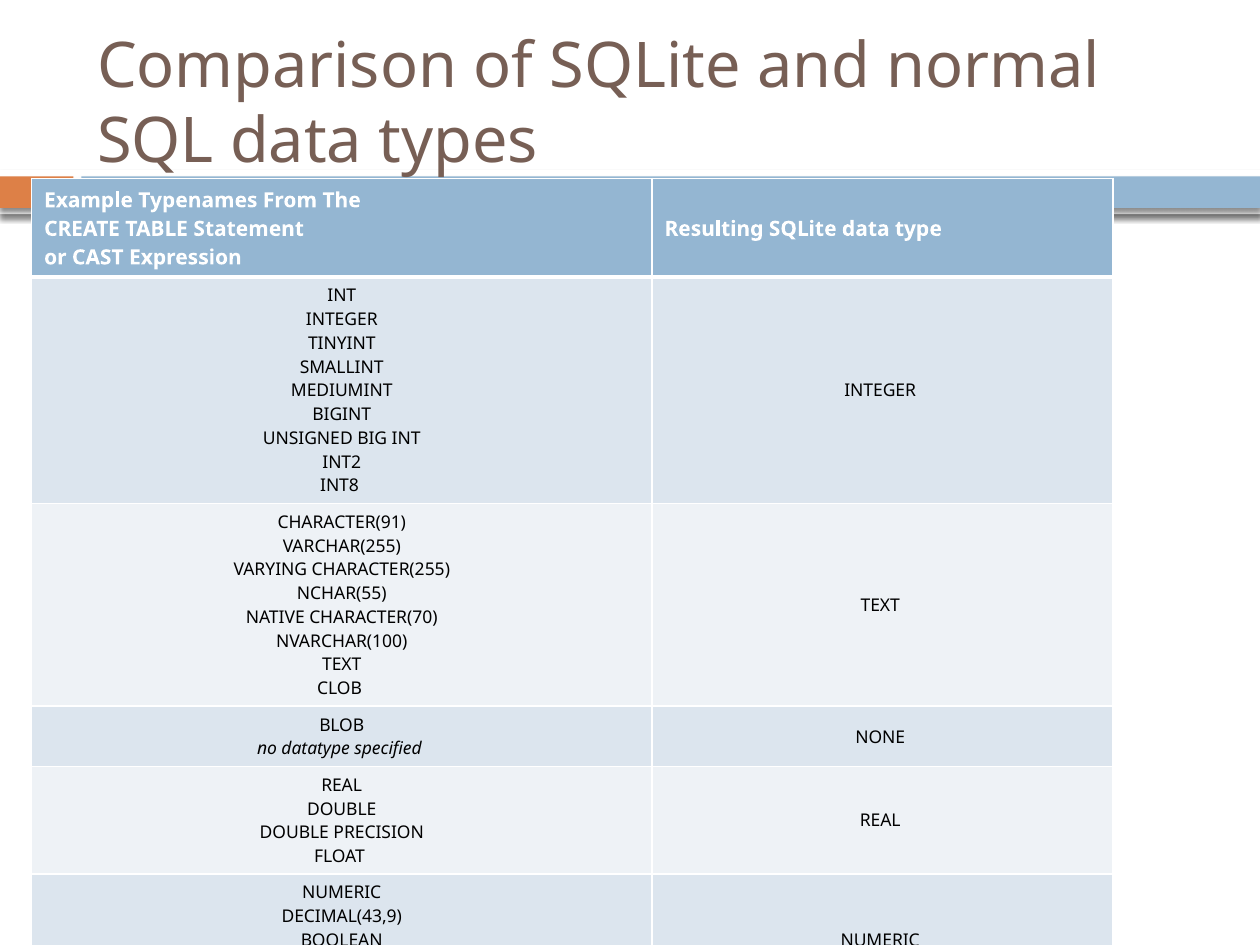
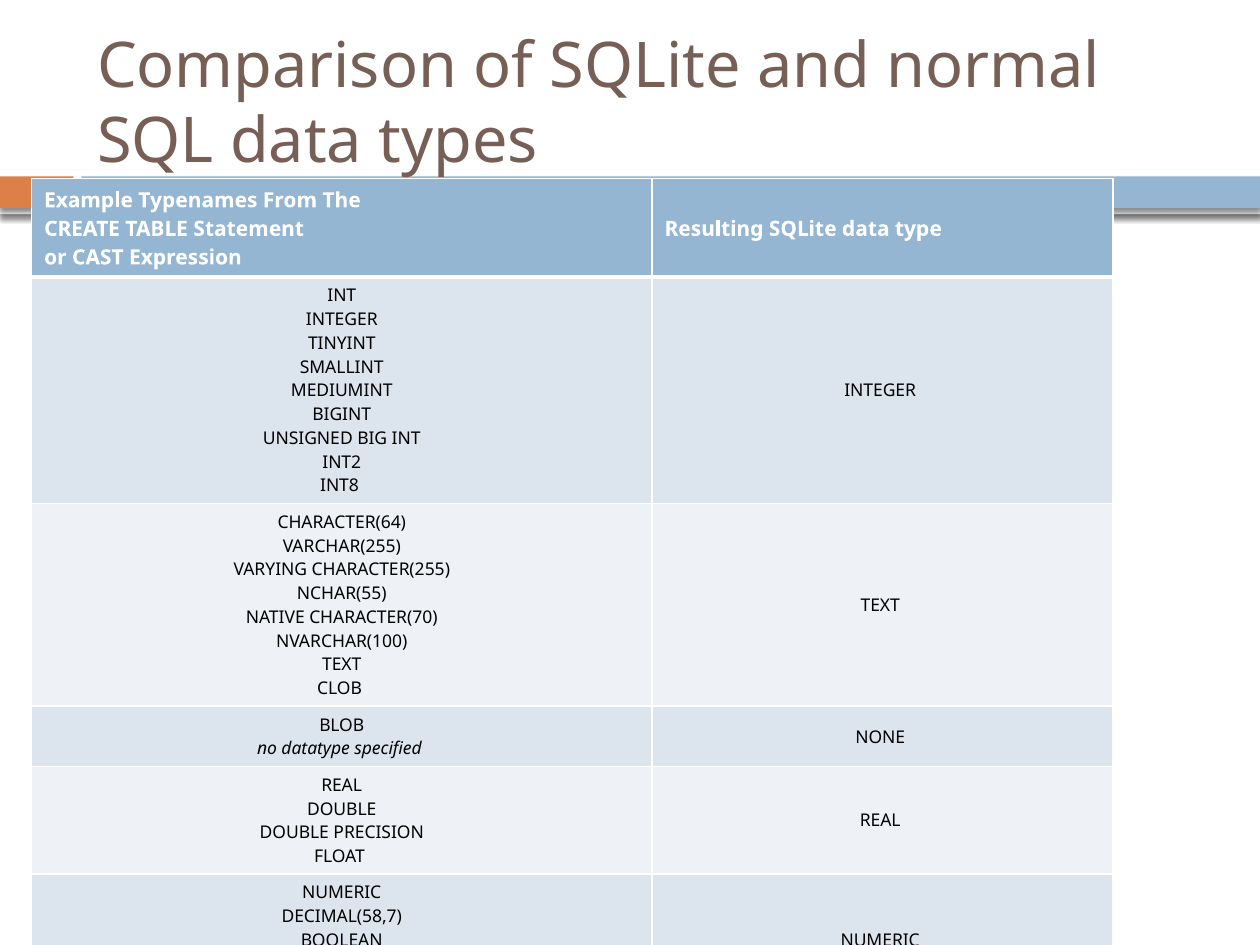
CHARACTER(91: CHARACTER(91 -> CHARACTER(64
DECIMAL(43,9: DECIMAL(43,9 -> DECIMAL(58,7
